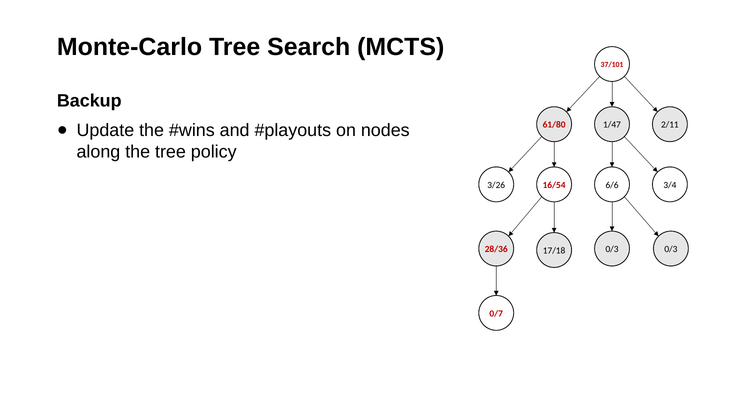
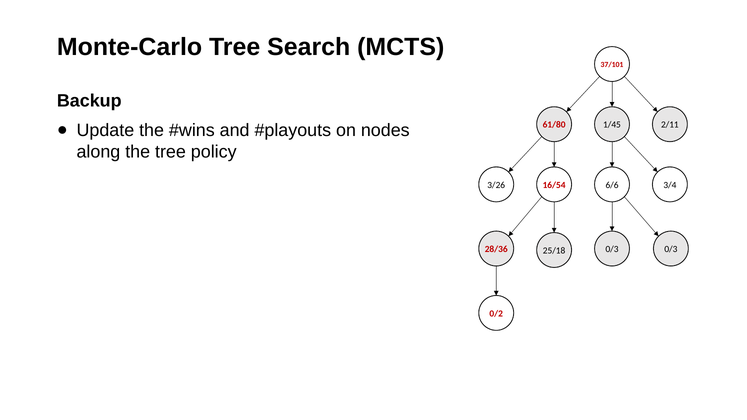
1/47: 1/47 -> 1/45
17/18: 17/18 -> 25/18
0/7: 0/7 -> 0/2
